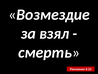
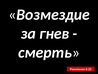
взял: взял -> гнев
